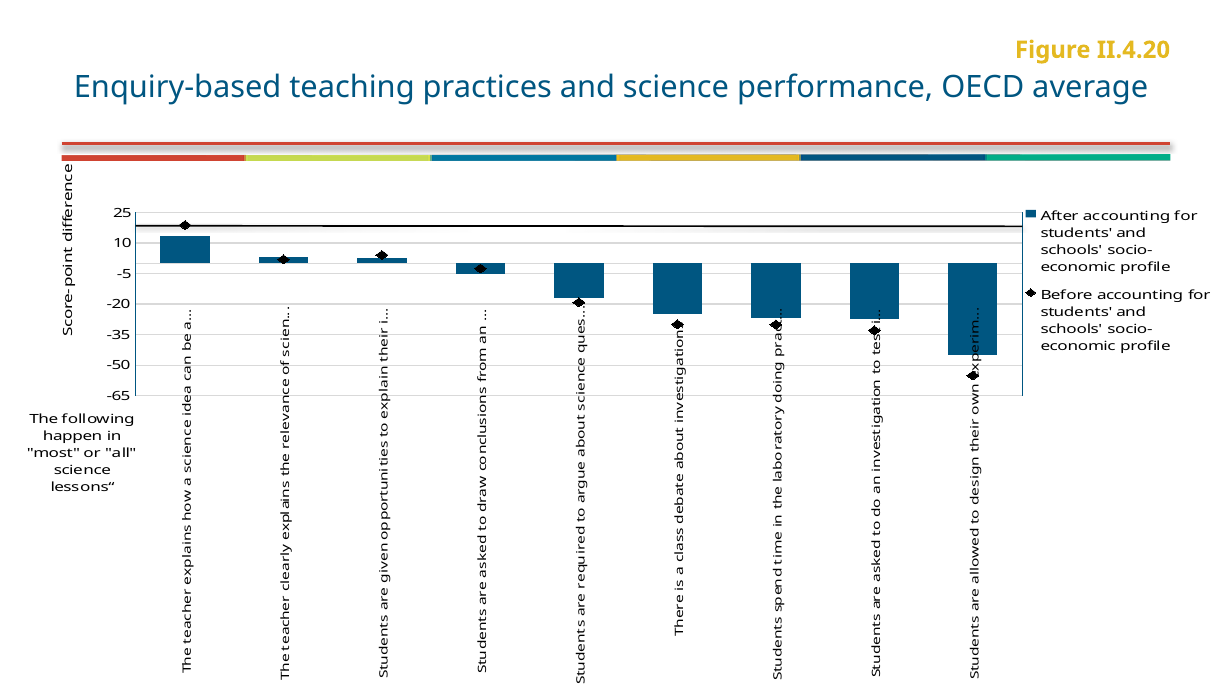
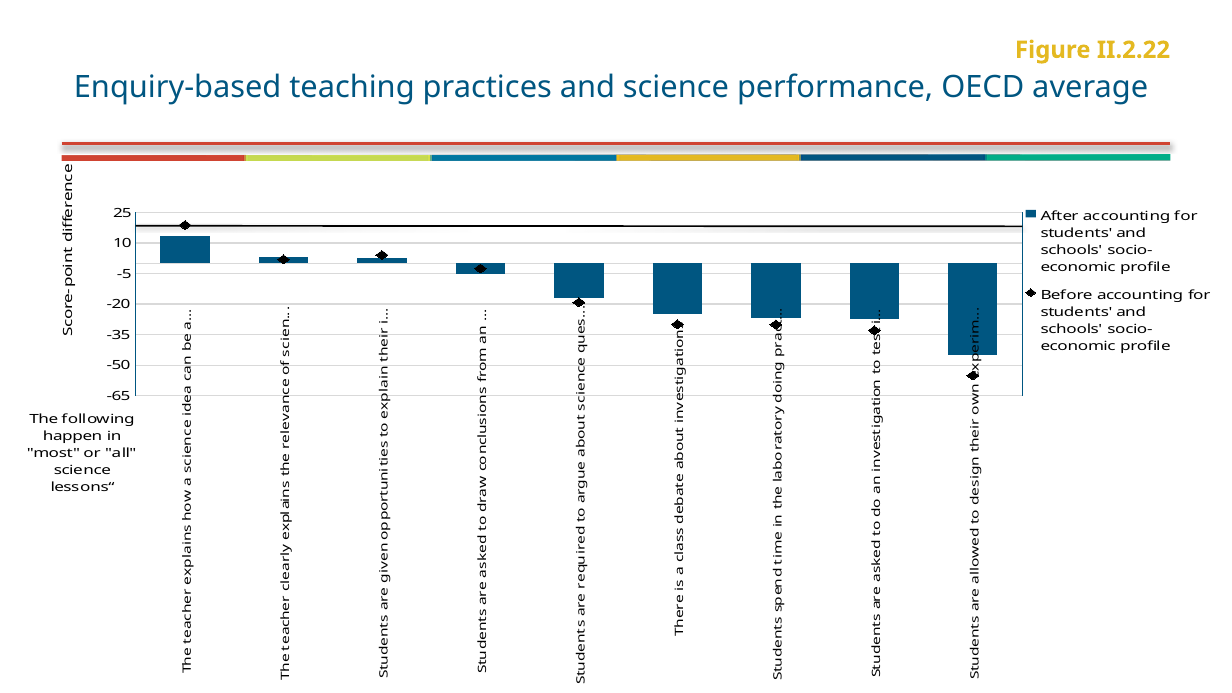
II.4.20: II.4.20 -> II.2.22
